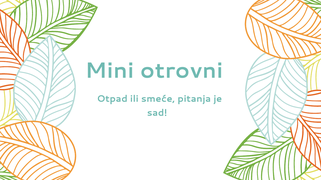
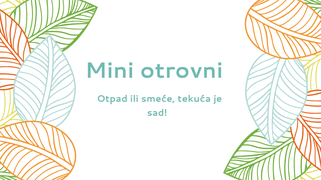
pitanja: pitanja -> tekuća
